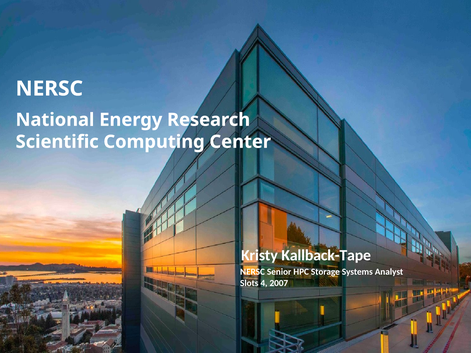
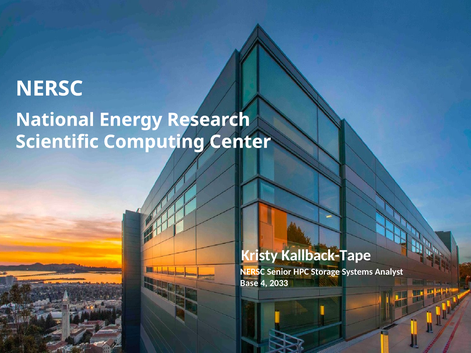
Slots: Slots -> Base
2007: 2007 -> 2033
